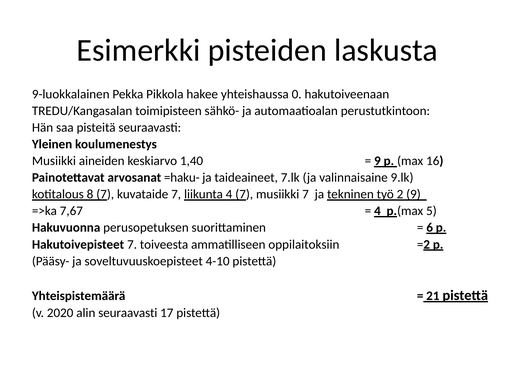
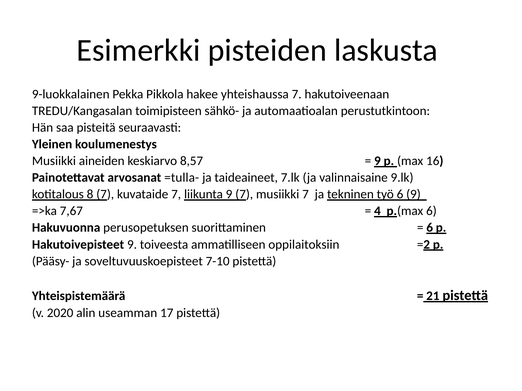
yhteishaussa 0: 0 -> 7
1,40: 1,40 -> 8,57
=haku-: =haku- -> =tulla-
liikunta 4: 4 -> 9
työ 2: 2 -> 6
p.(max 5: 5 -> 6
Hakutoivepisteet 7: 7 -> 9
4-10: 4-10 -> 7-10
alin seuraavasti: seuraavasti -> useamman
